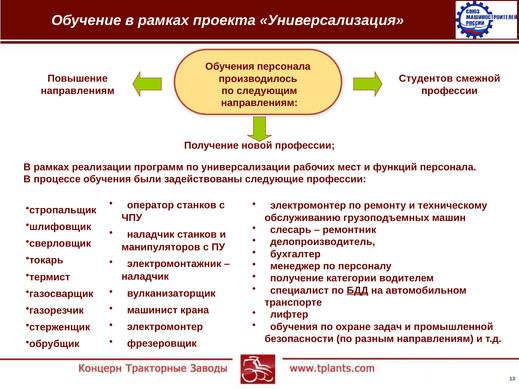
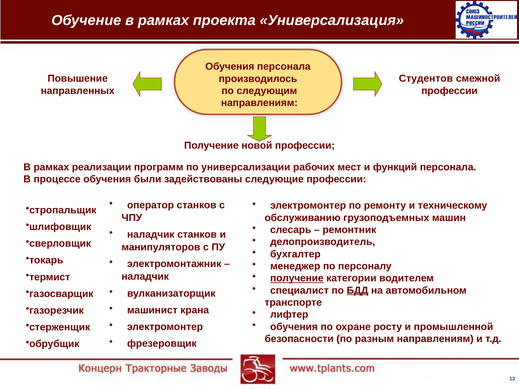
направлениям at (78, 91): направлениям -> направленных
получение at (297, 279) underline: none -> present
задач: задач -> росту
